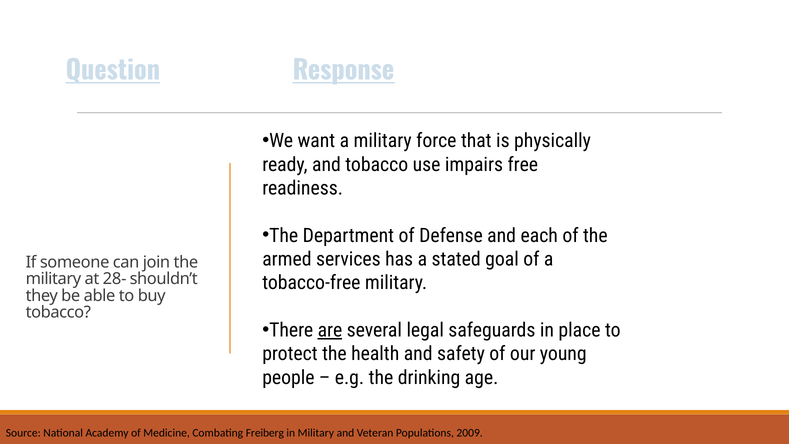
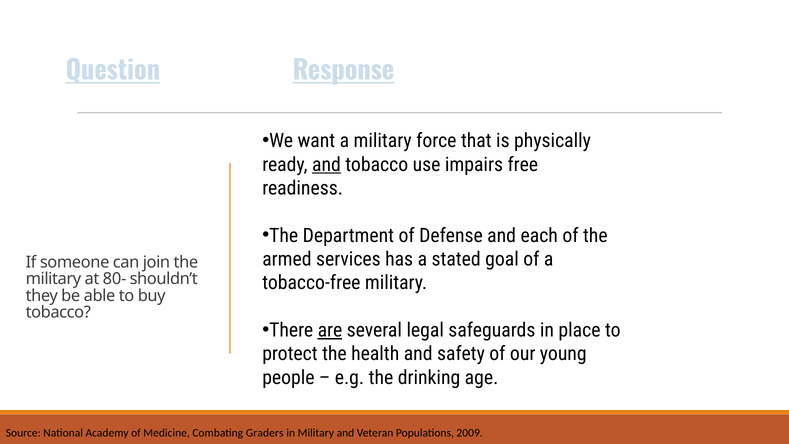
and at (326, 164) underline: none -> present
28-: 28- -> 80-
Freiberg: Freiberg -> Graders
